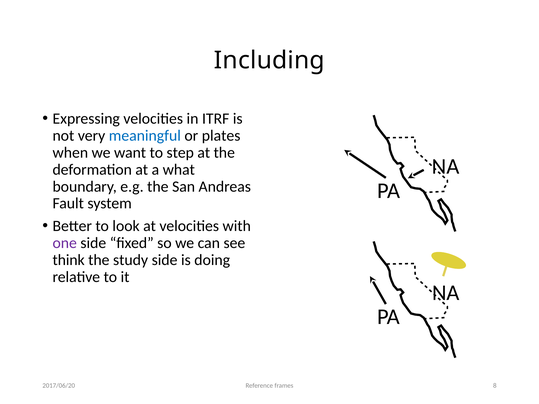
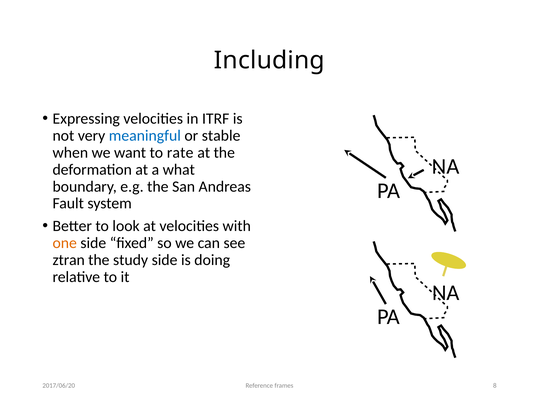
plates: plates -> stable
step: step -> rate
one colour: purple -> orange
think: think -> ztran
